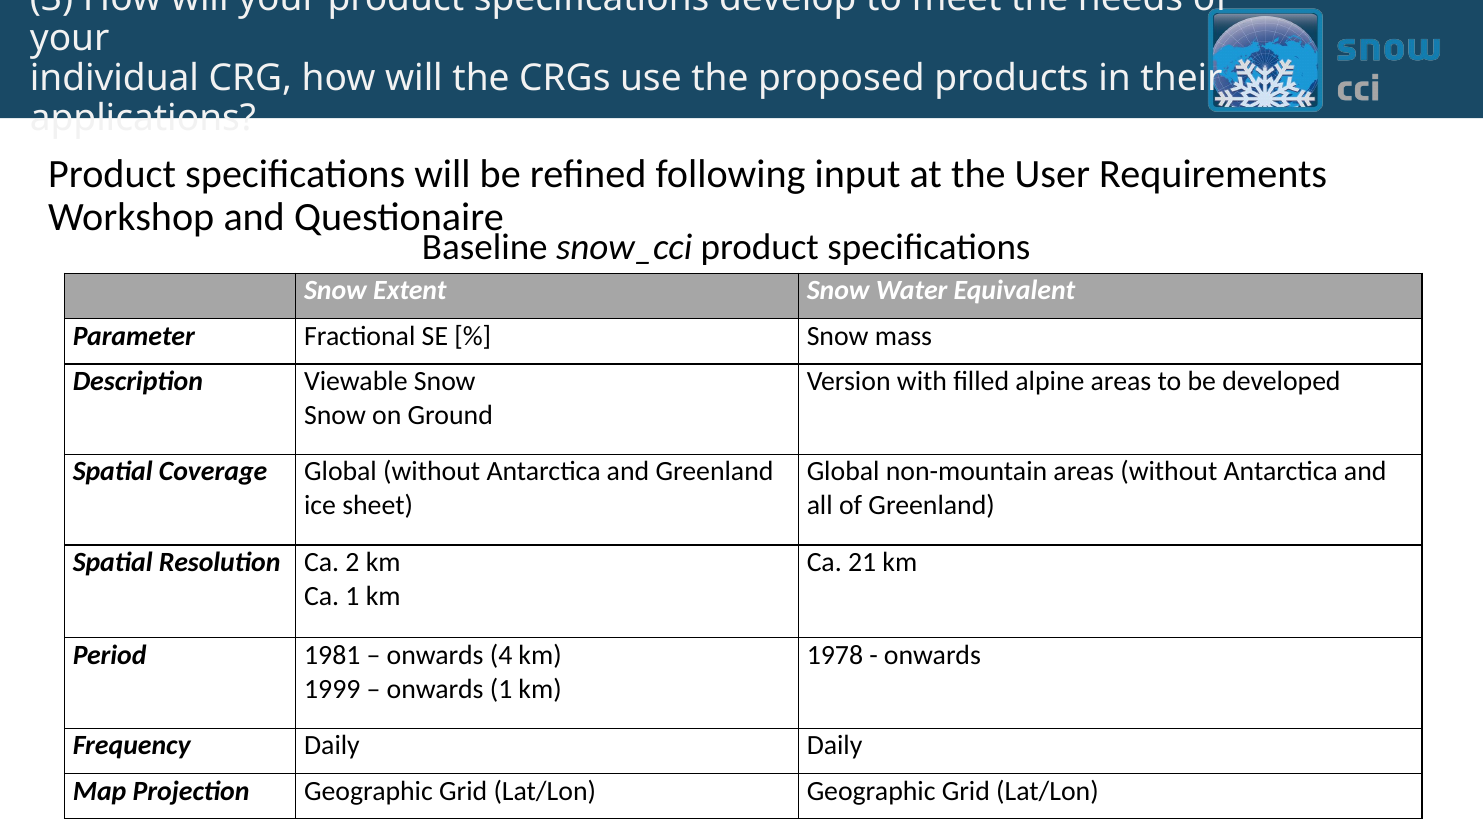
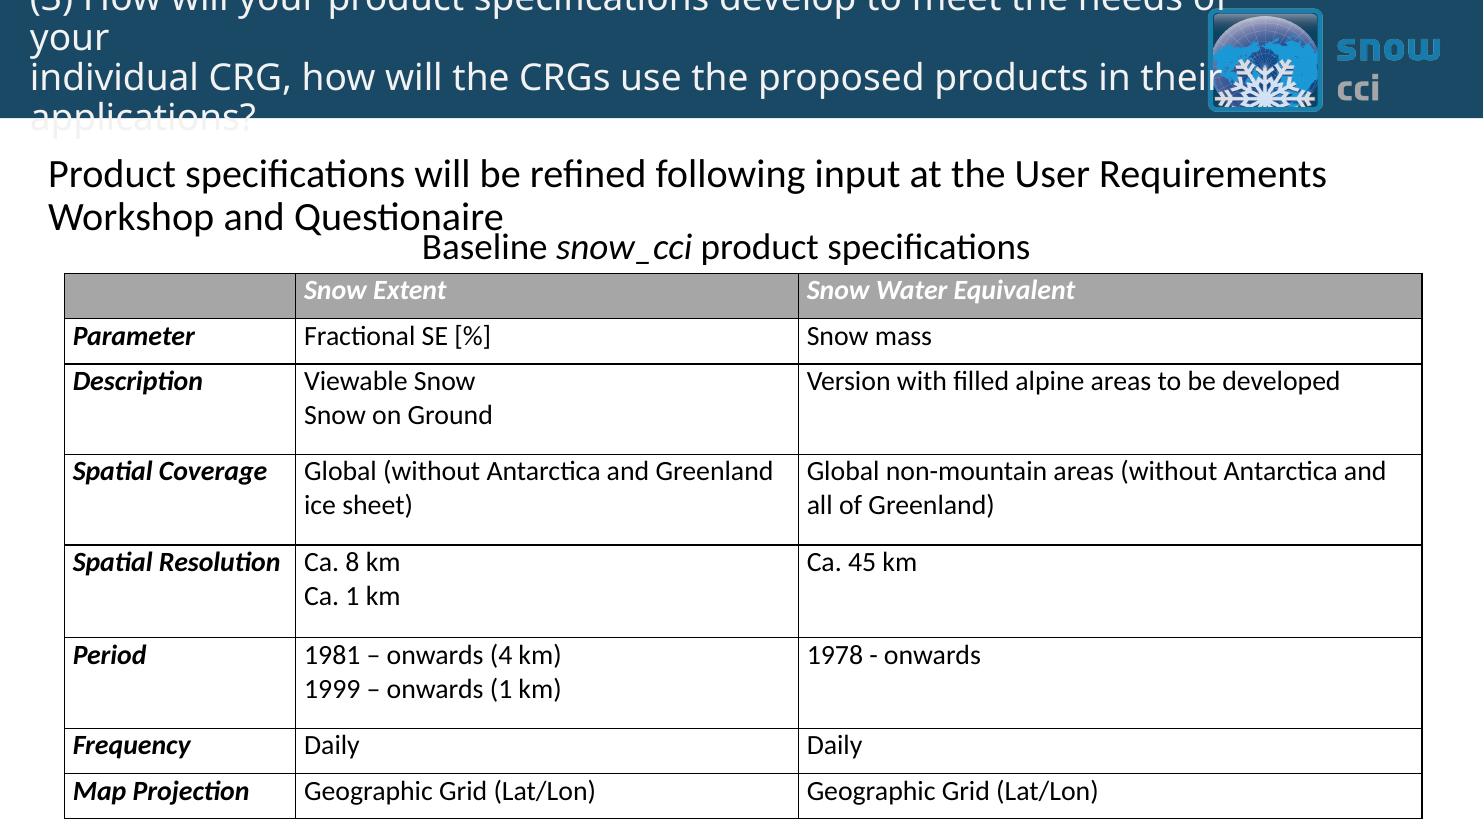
2: 2 -> 8
21: 21 -> 45
